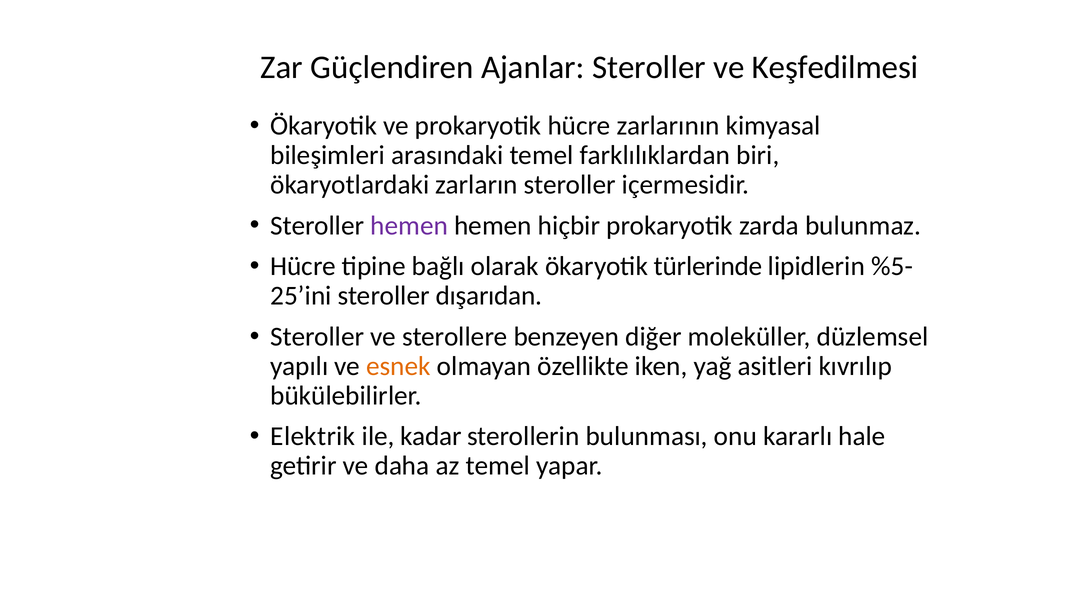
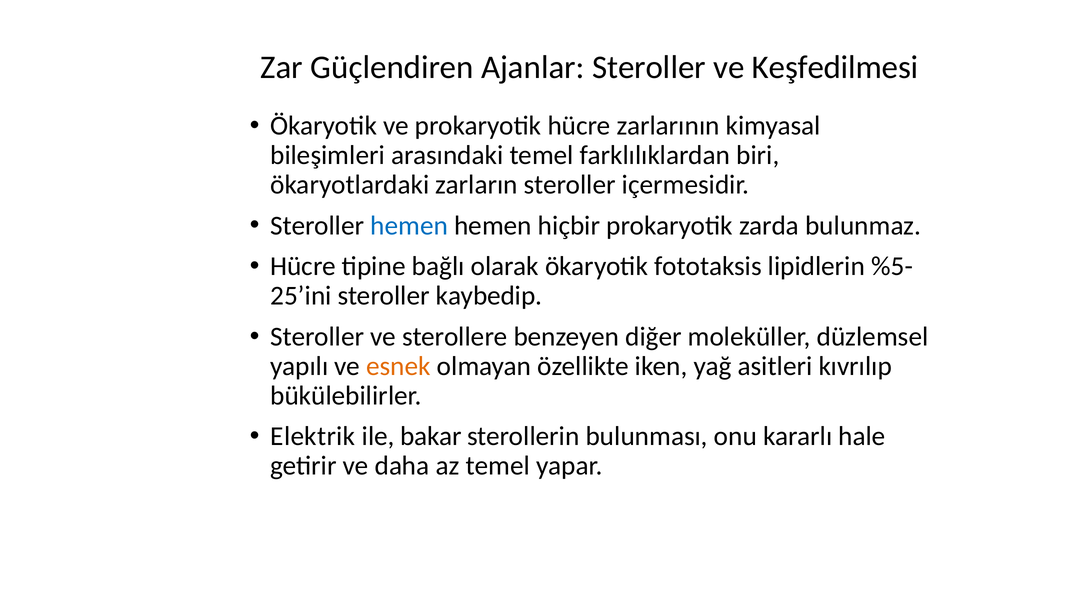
hemen at (409, 226) colour: purple -> blue
türlerinde: türlerinde -> fototaksis
dışarıdan: dışarıdan -> kaybedip
kadar: kadar -> bakar
